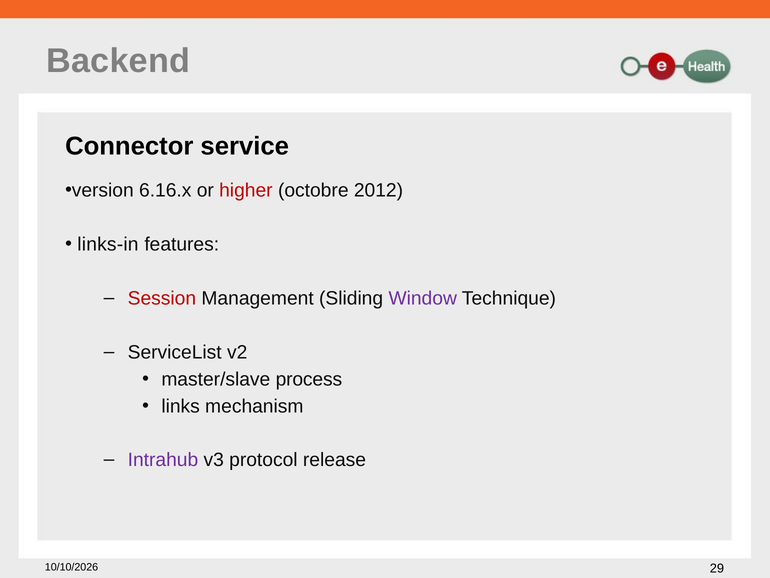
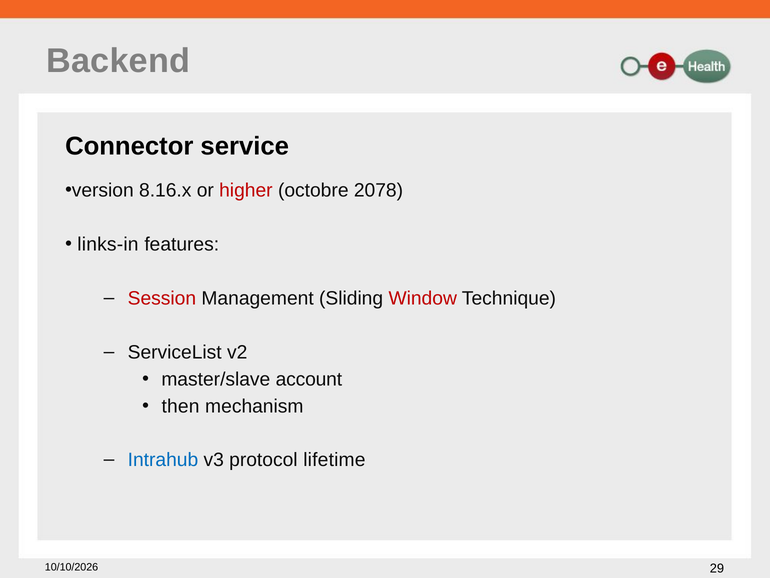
6.16.x: 6.16.x -> 8.16.x
2012: 2012 -> 2078
Window colour: purple -> red
process: process -> account
links: links -> then
Intrahub colour: purple -> blue
release: release -> lifetime
